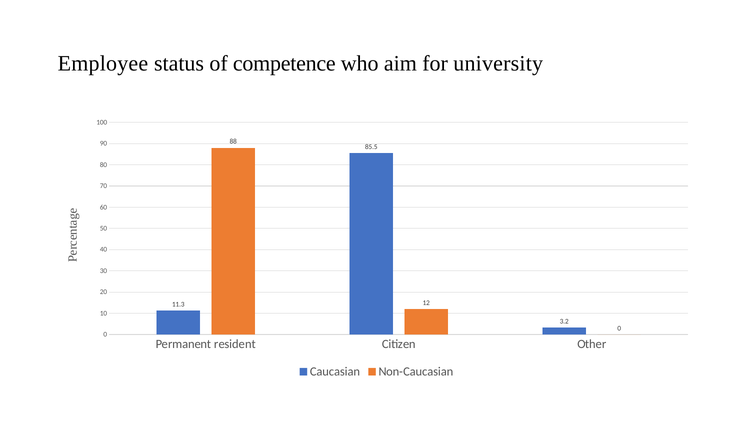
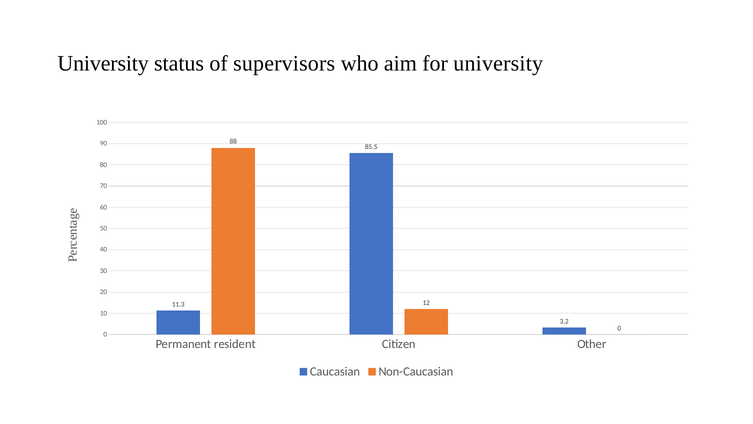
Employee at (103, 63): Employee -> University
competence: competence -> supervisors
